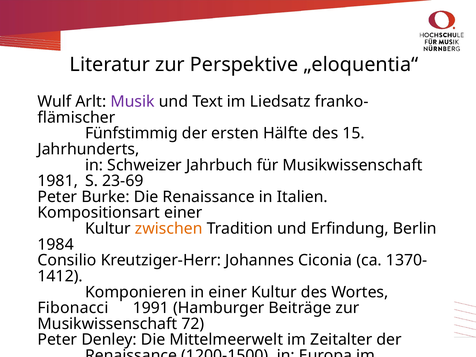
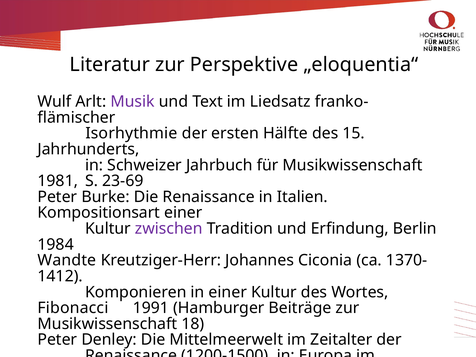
Fünfstimmig: Fünfstimmig -> Isorhythmie
zwischen colour: orange -> purple
Consilio: Consilio -> Wandte
72: 72 -> 18
